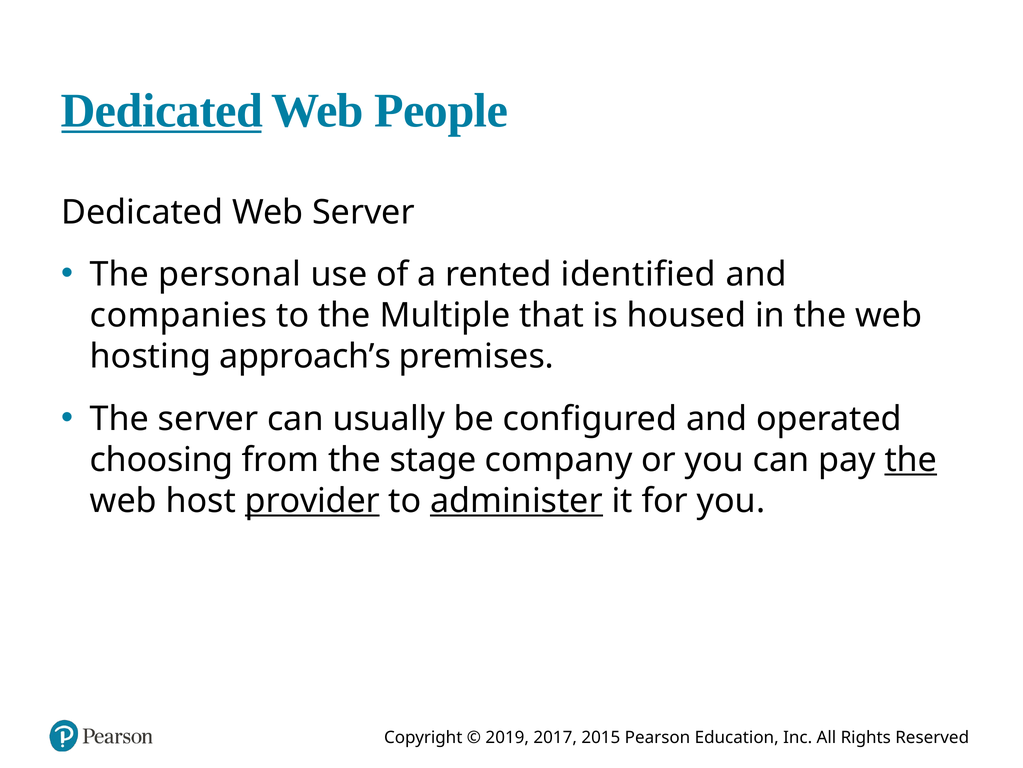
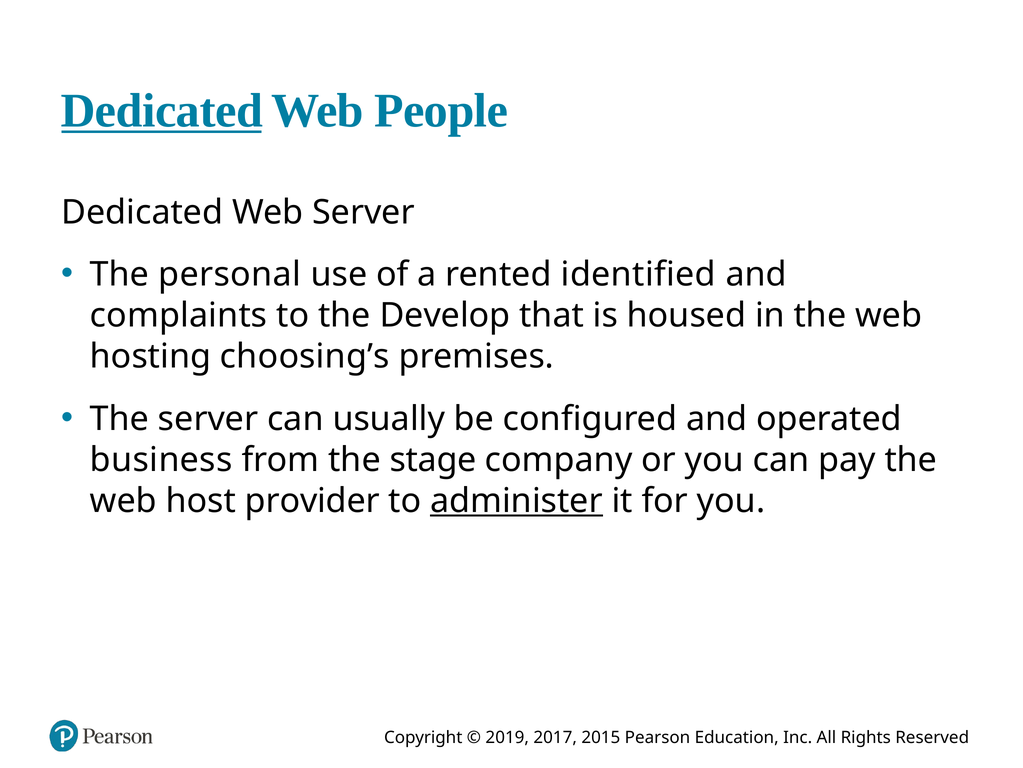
companies: companies -> complaints
Multiple: Multiple -> Develop
approach’s: approach’s -> choosing’s
choosing: choosing -> business
the at (911, 459) underline: present -> none
provider underline: present -> none
